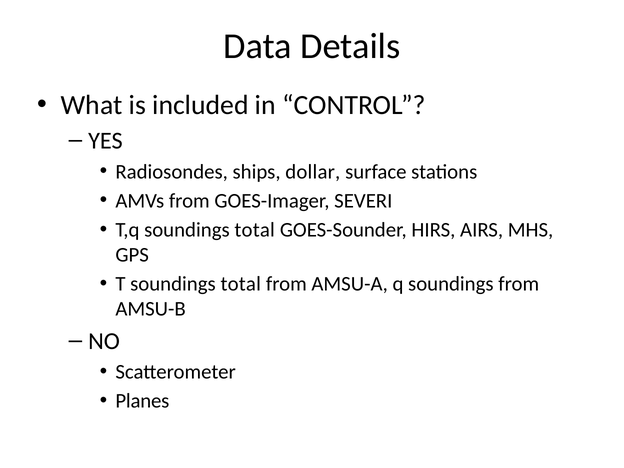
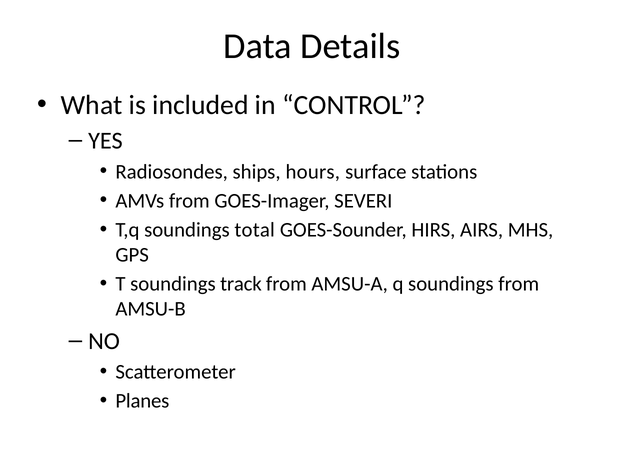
dollar: dollar -> hours
T soundings total: total -> track
